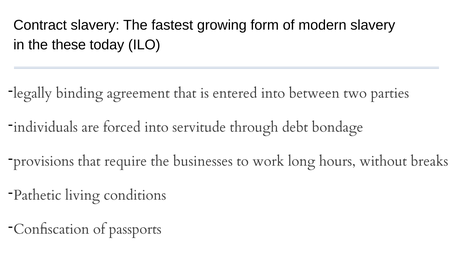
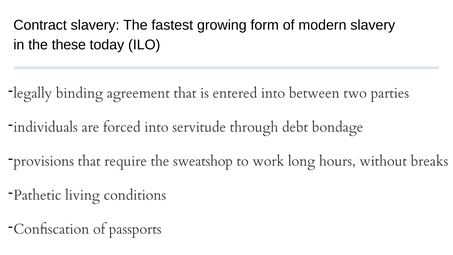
businesses: businesses -> sweatshop
